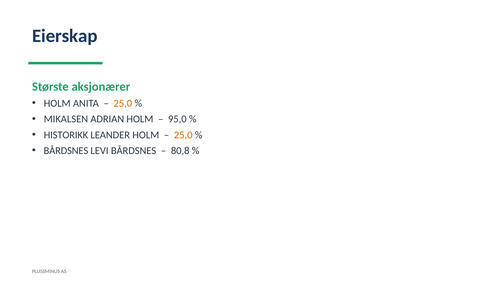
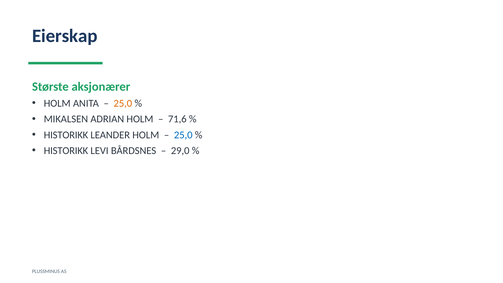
95,0: 95,0 -> 71,6
25,0 at (183, 135) colour: orange -> blue
BÅRDSNES at (66, 151): BÅRDSNES -> HISTORIKK
80,8: 80,8 -> 29,0
